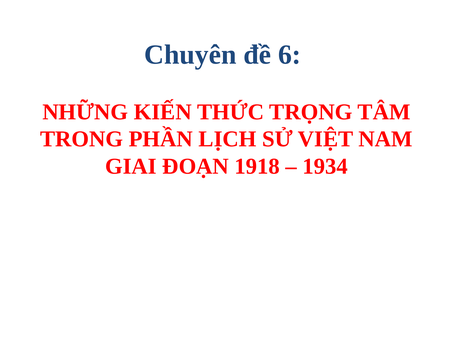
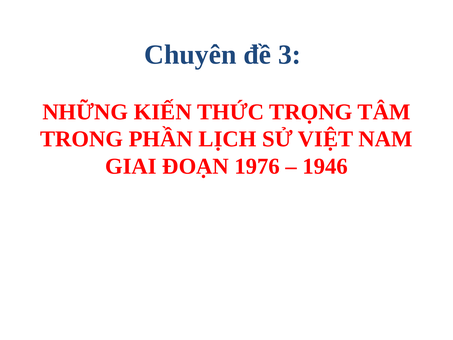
6: 6 -> 3
1918: 1918 -> 1976
1934: 1934 -> 1946
